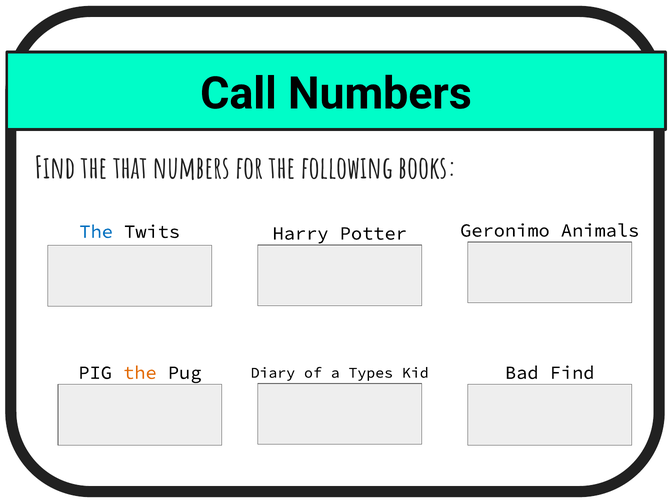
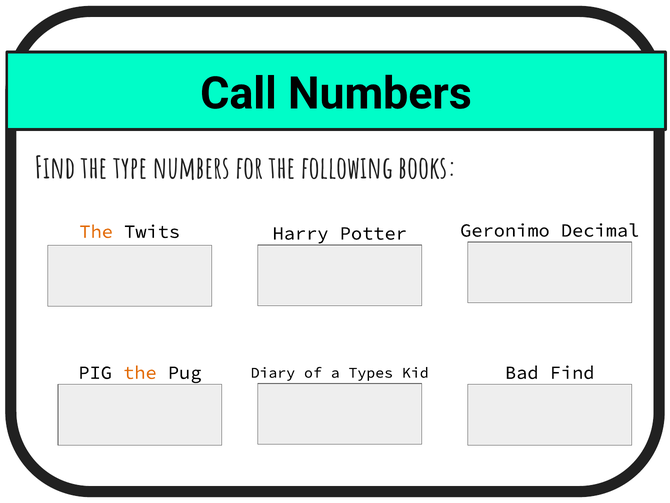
that: that -> type
Animals: Animals -> Decimal
The at (96, 231) colour: blue -> orange
